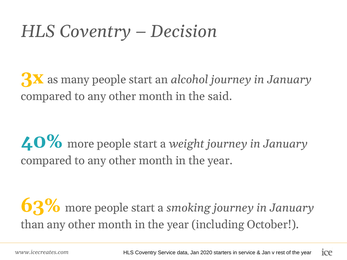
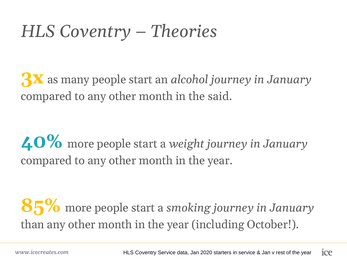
Decision: Decision -> Theories
63%: 63% -> 85%
